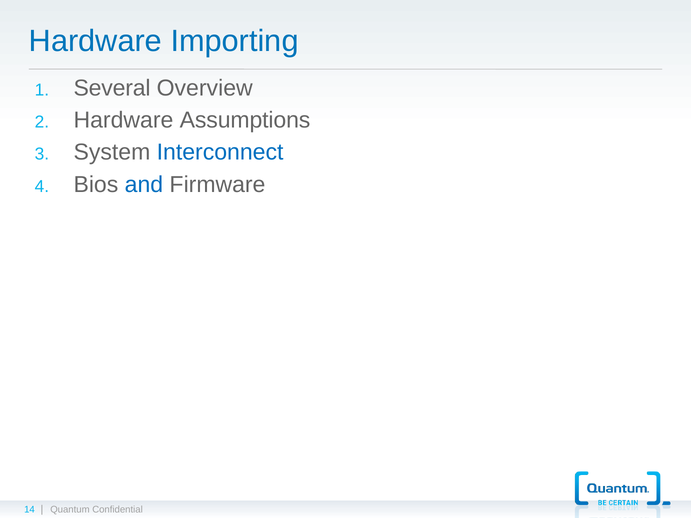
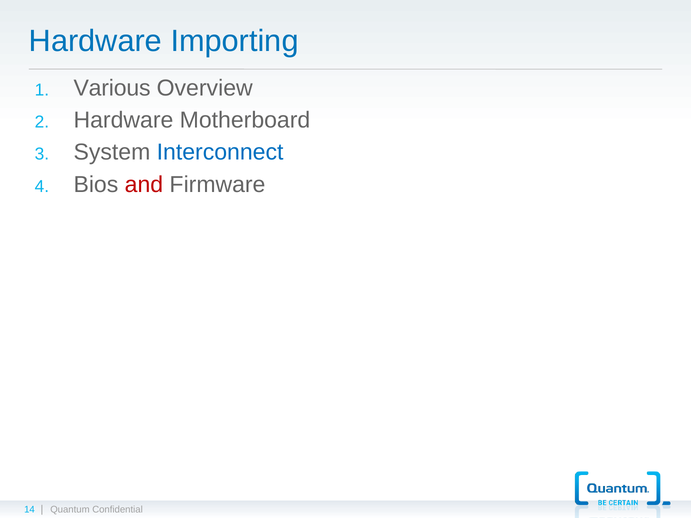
Several: Several -> Various
Assumptions: Assumptions -> Motherboard
and colour: blue -> red
